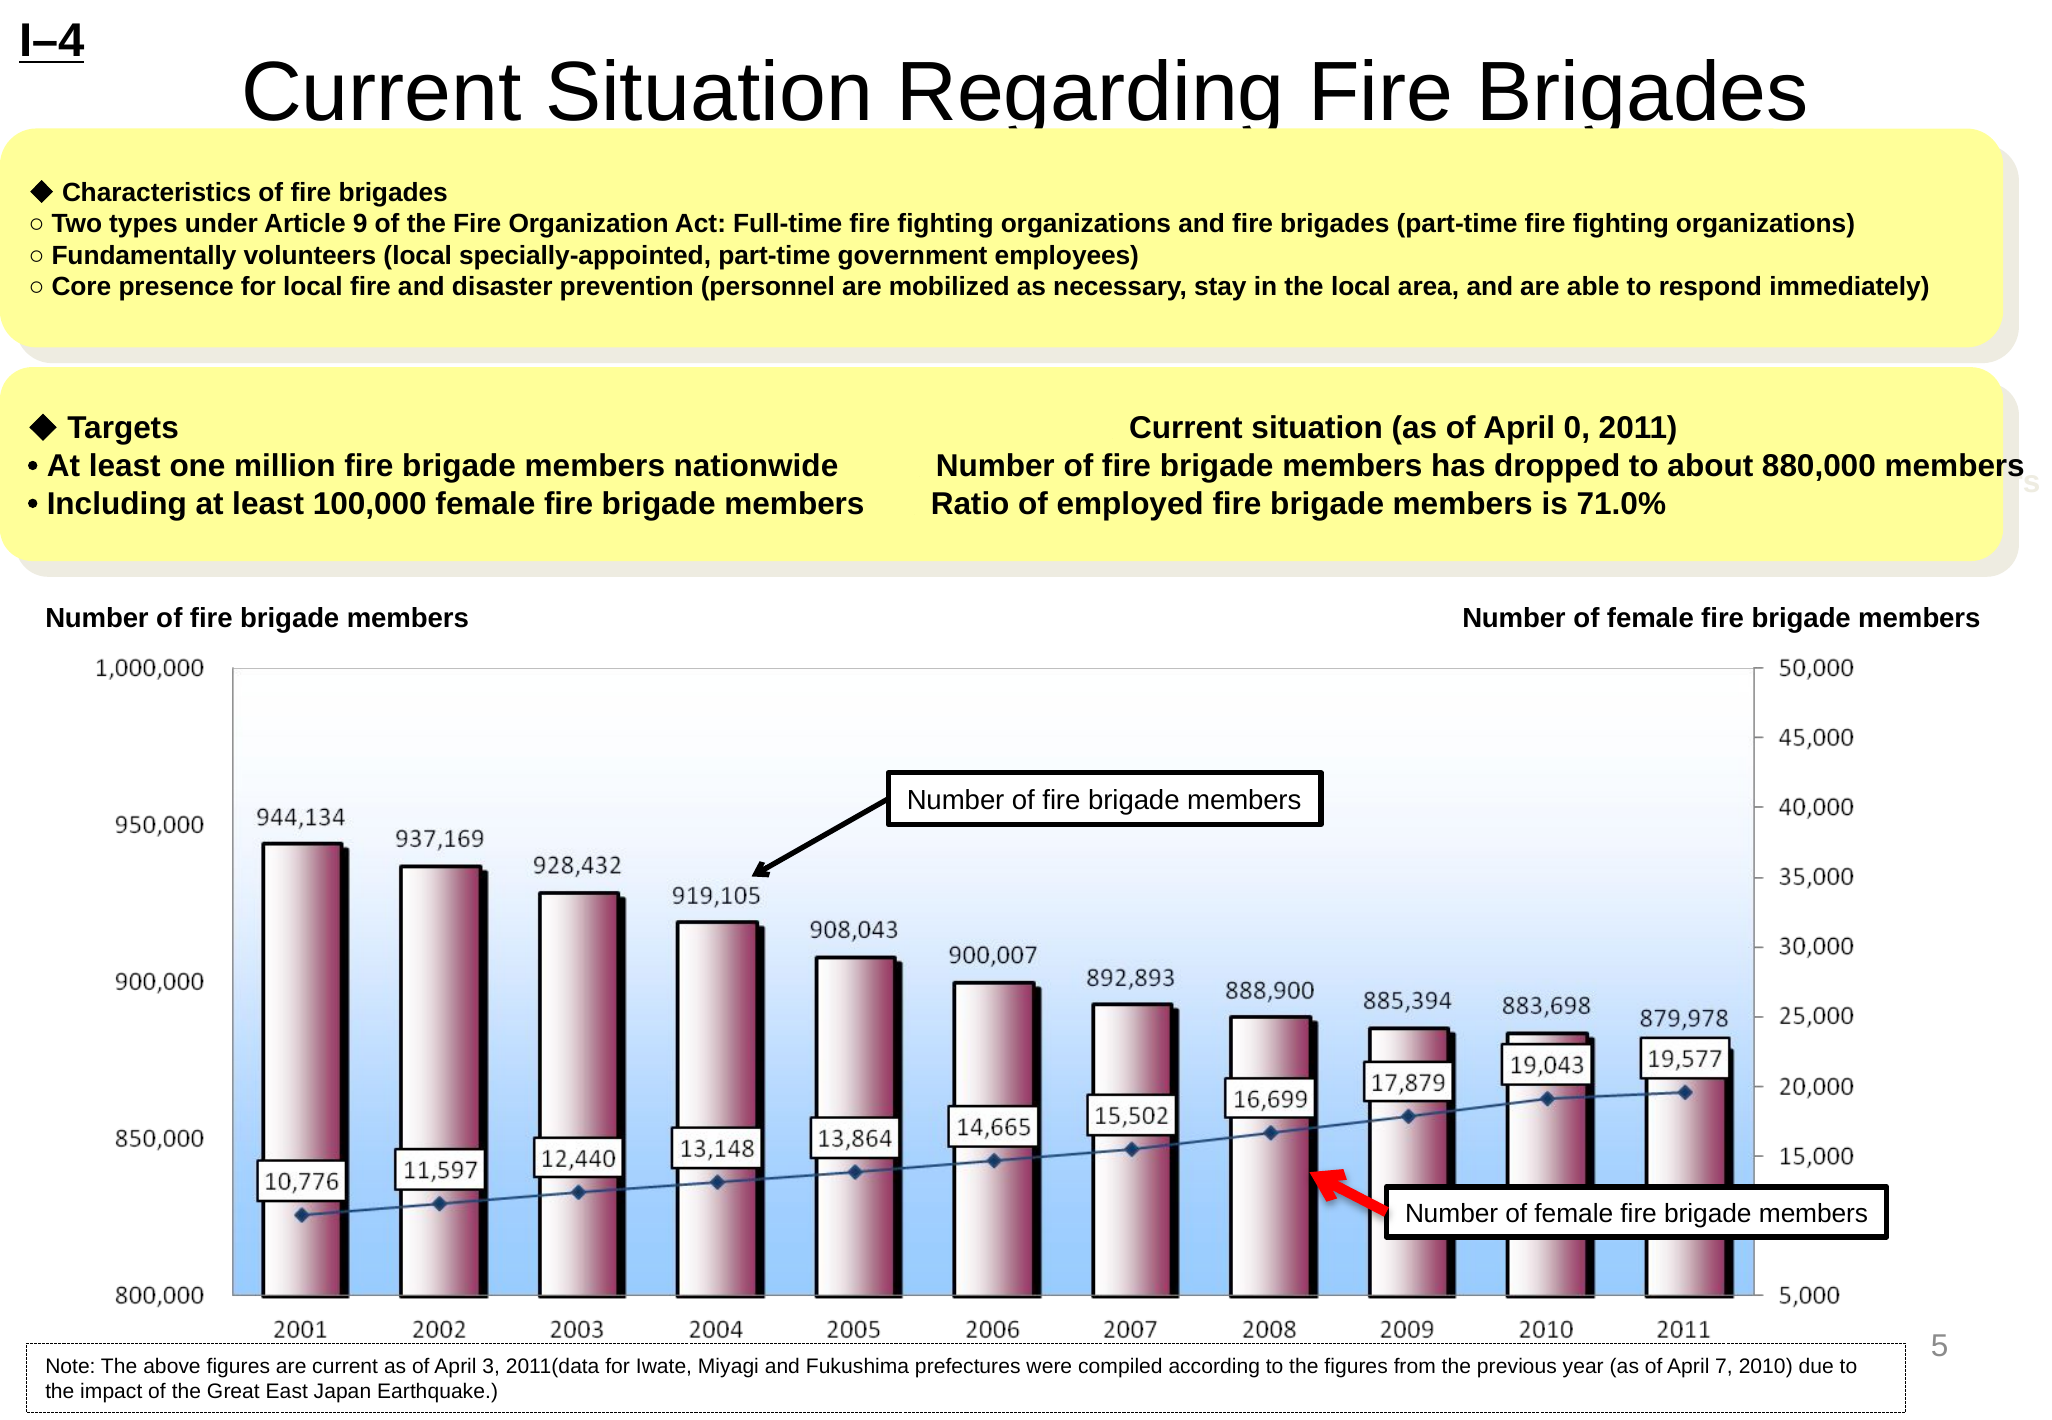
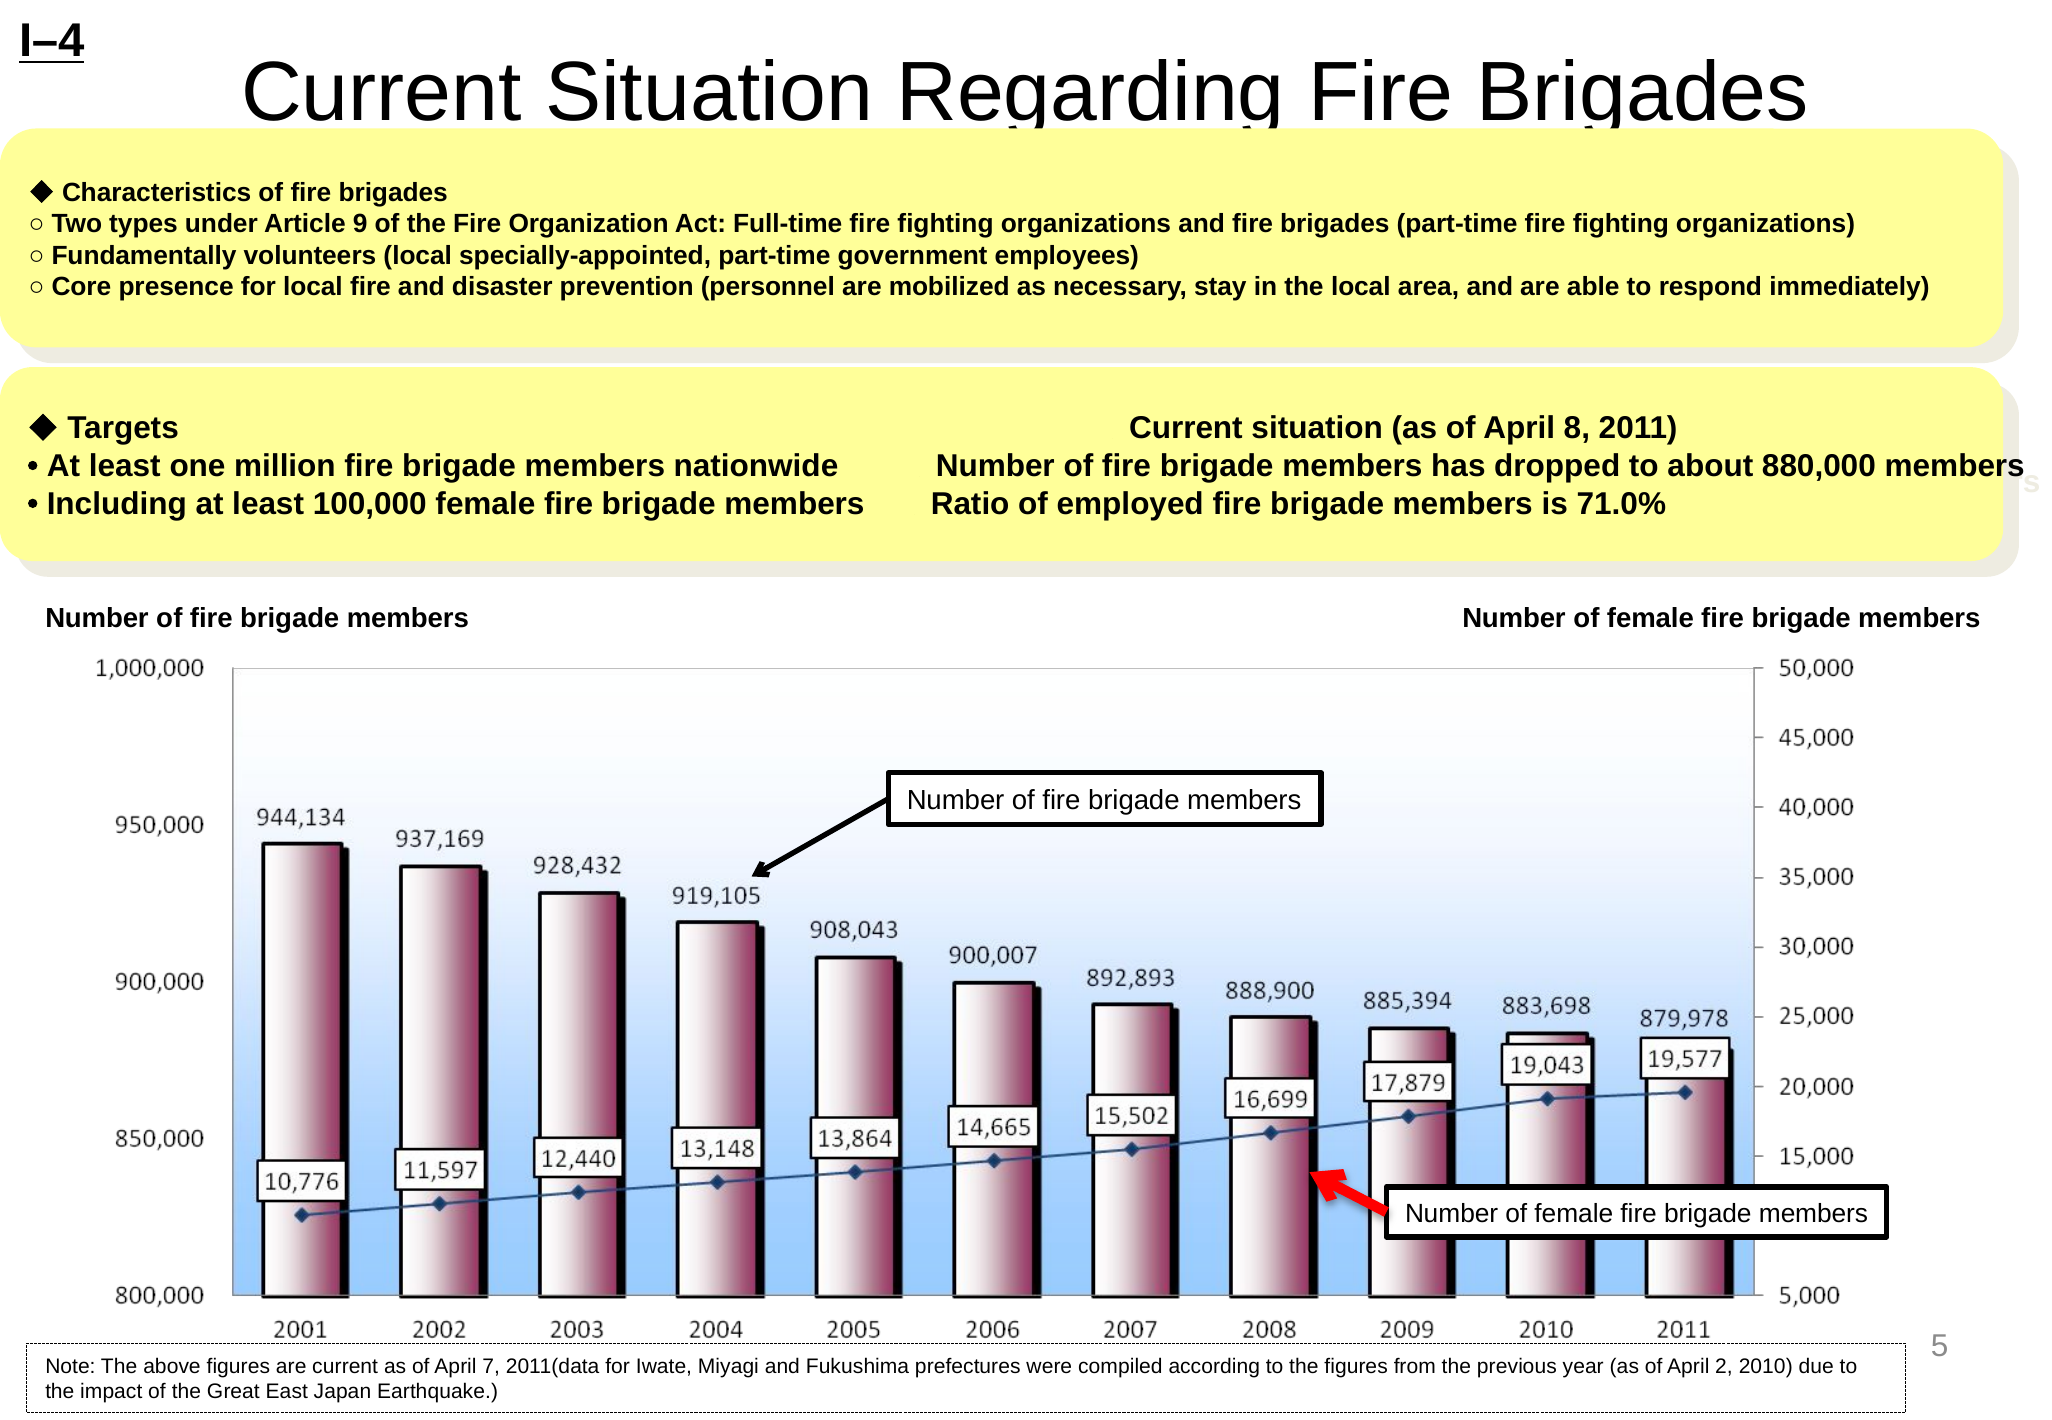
0: 0 -> 8
3: 3 -> 7
7: 7 -> 2
